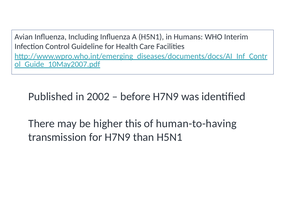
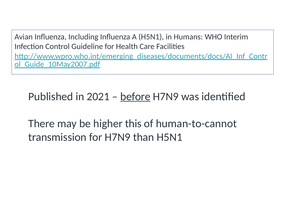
2002: 2002 -> 2021
before underline: none -> present
human-to-having: human-to-having -> human-to-cannot
